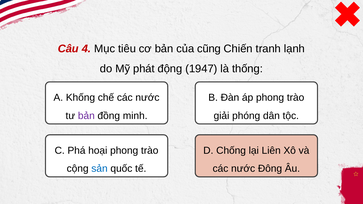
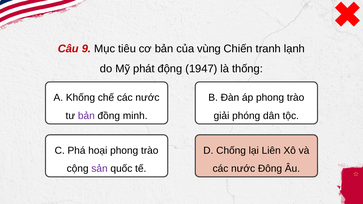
4: 4 -> 9
cũng: cũng -> vùng
sản colour: blue -> purple
